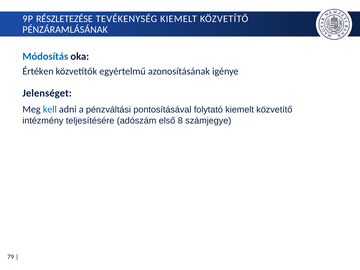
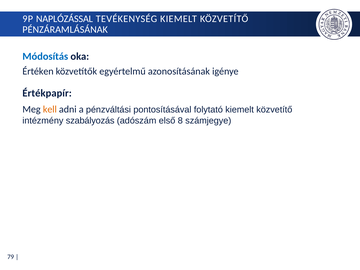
RÉSZLETEZÉSE: RÉSZLETEZÉSE -> NAPLÓZÁSSAL
Jelenséget: Jelenséget -> Értékpapír
kell colour: blue -> orange
teljesítésére: teljesítésére -> szabályozás
